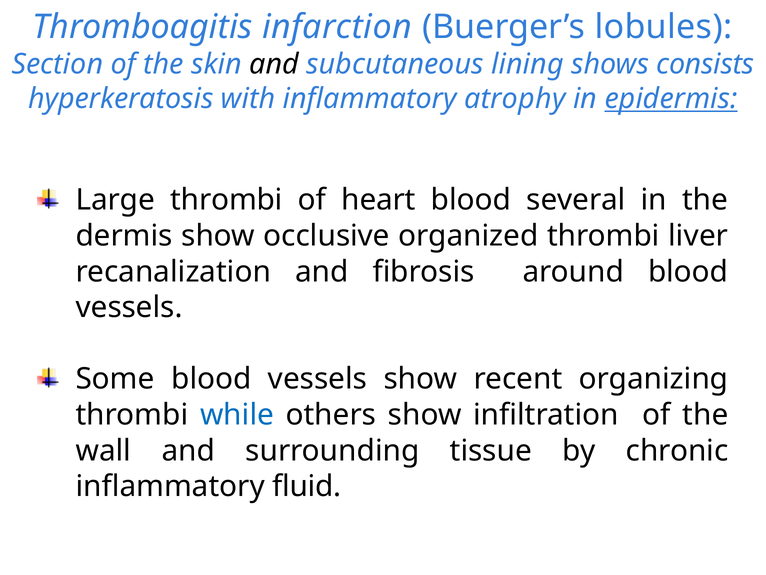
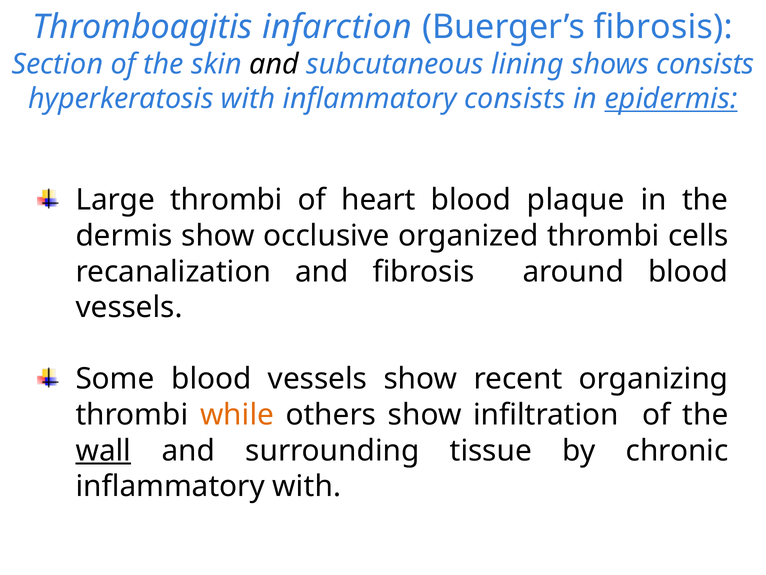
Buerger’s lobules: lobules -> fibrosis
inflammatory atrophy: atrophy -> consists
several: several -> plaque
liver: liver -> cells
while colour: blue -> orange
wall underline: none -> present
inflammatory fluid: fluid -> with
